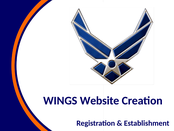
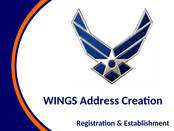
Website: Website -> Address
